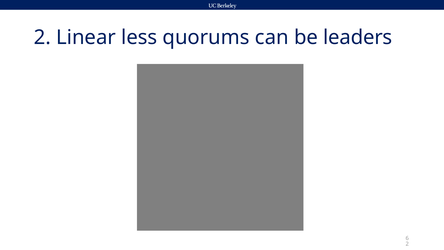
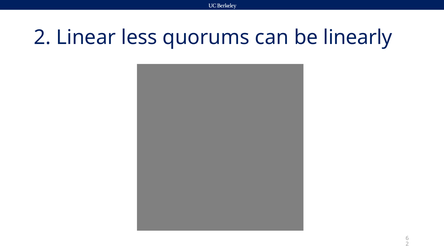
leaders: leaders -> linearly
